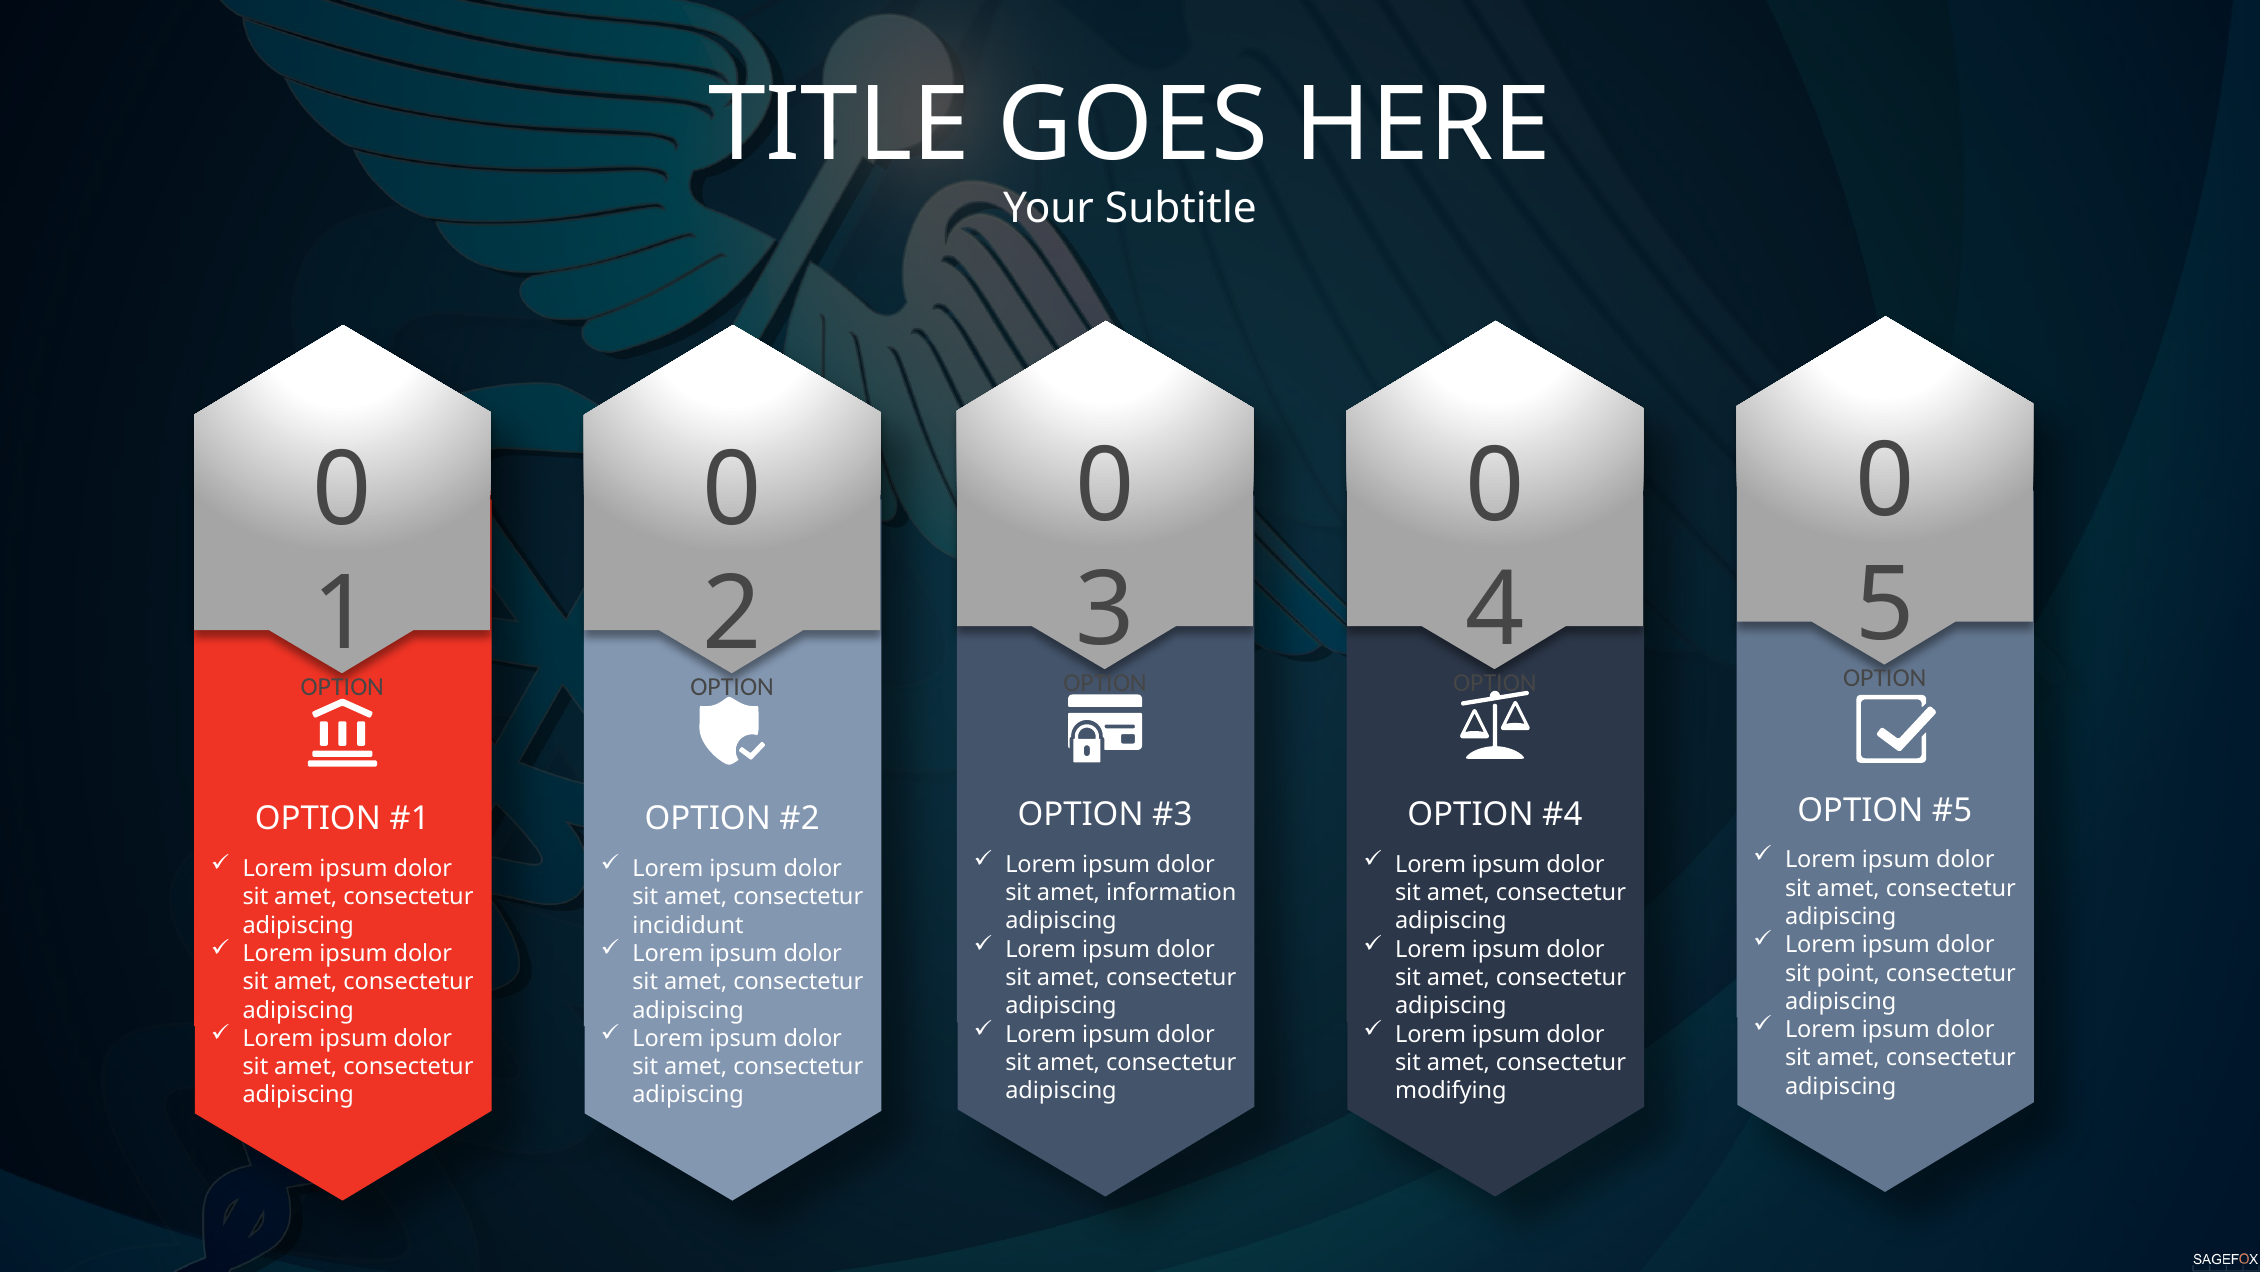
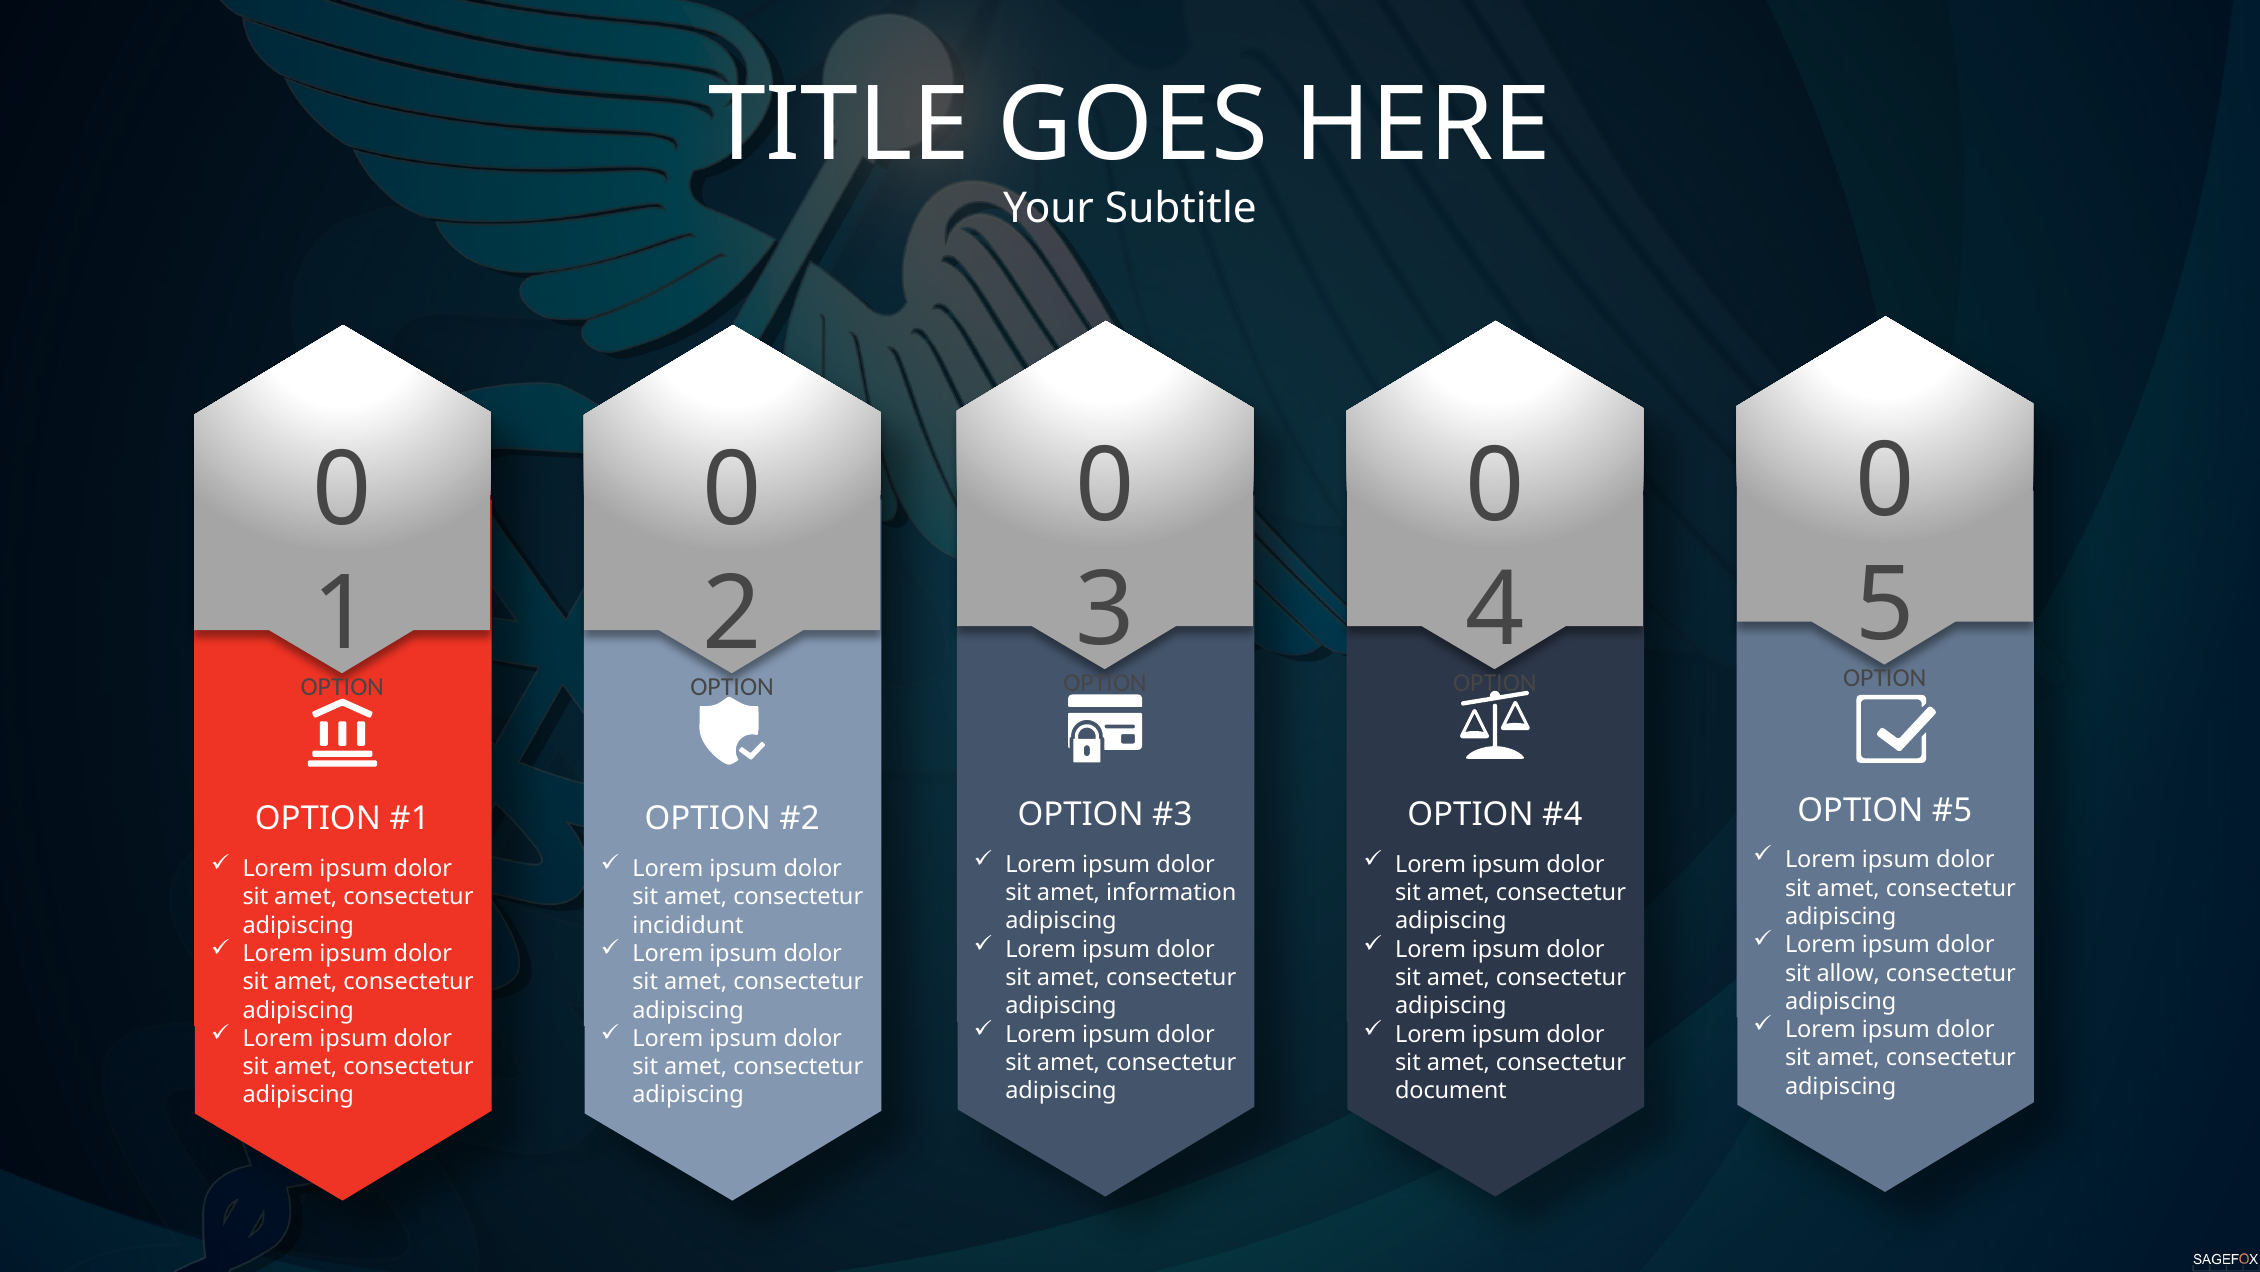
point: point -> allow
modifying: modifying -> document
